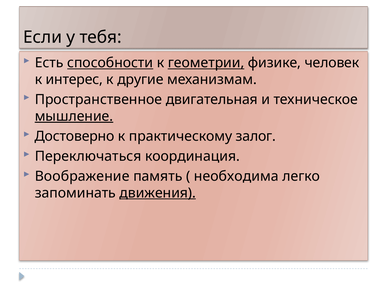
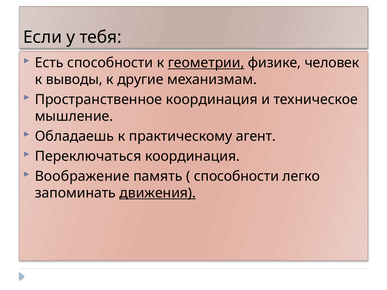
способности at (110, 63) underline: present -> none
интерес: интерес -> выводы
Пространственное двигательная: двигательная -> координация
мышление underline: present -> none
Достоверно: Достоверно -> Обладаешь
залог: залог -> агент
необходима at (236, 176): необходима -> способности
